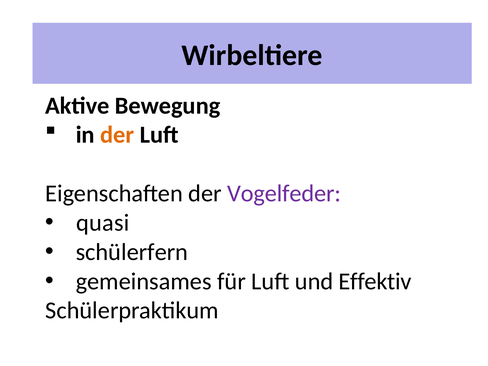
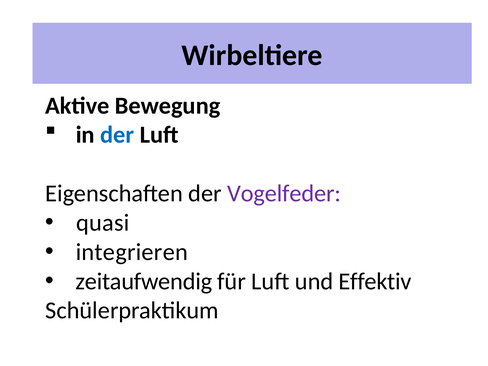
der at (117, 135) colour: orange -> blue
schülerfern: schülerfern -> integrieren
gemeinsames: gemeinsames -> zeitaufwendig
